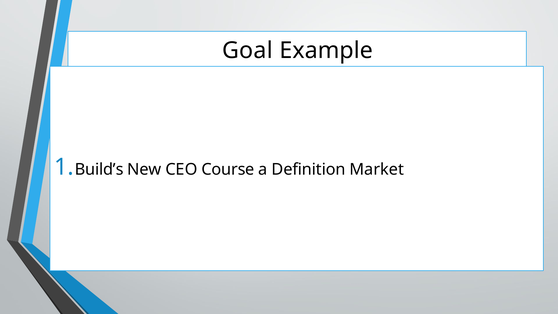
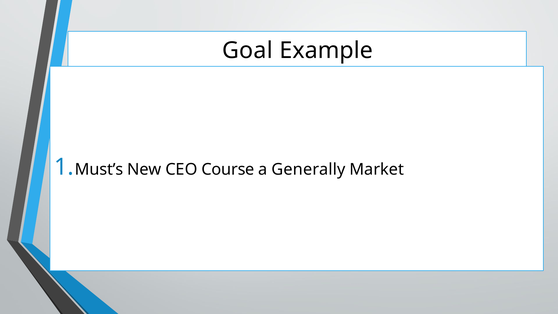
Build’s: Build’s -> Must’s
Definition: Definition -> Generally
